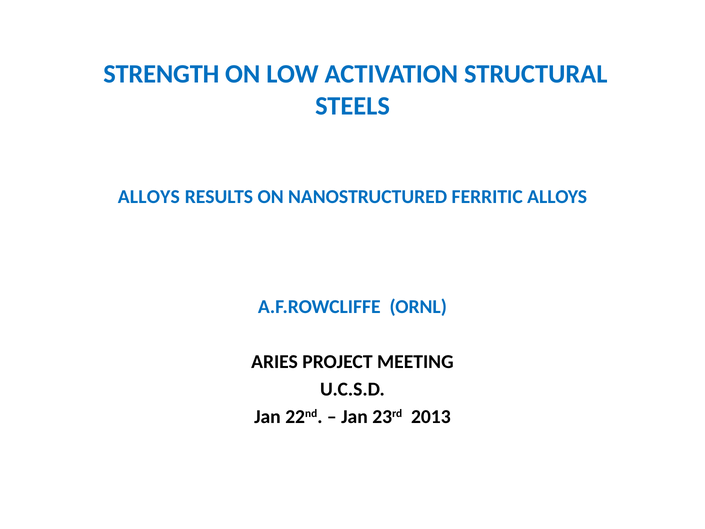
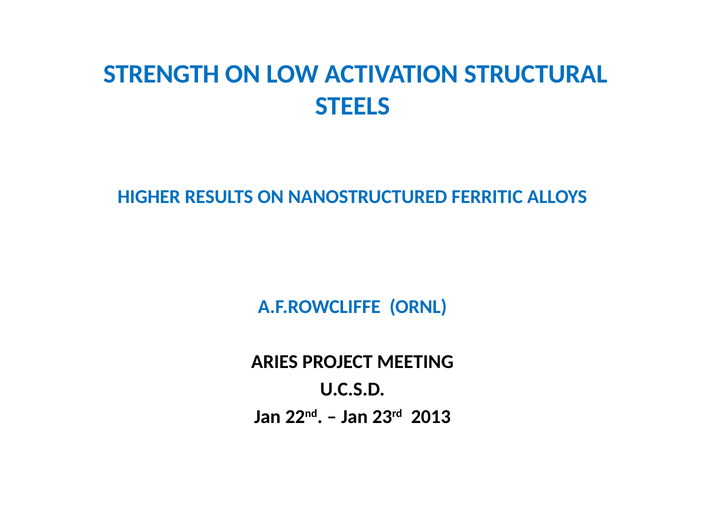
ALLOYS at (149, 197): ALLOYS -> HIGHER
